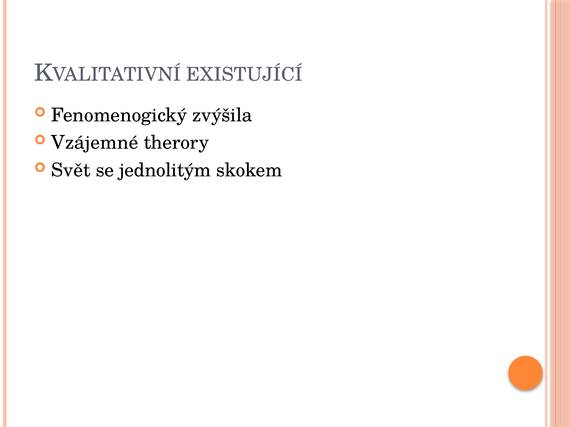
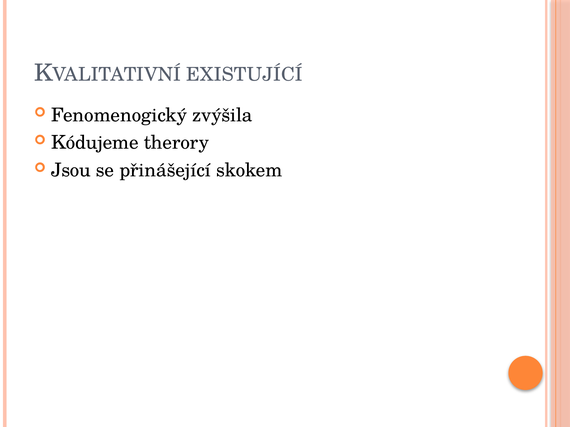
Vzájemné: Vzájemné -> Kódujeme
Svět: Svět -> Jsou
jednolitým: jednolitým -> přinášející
